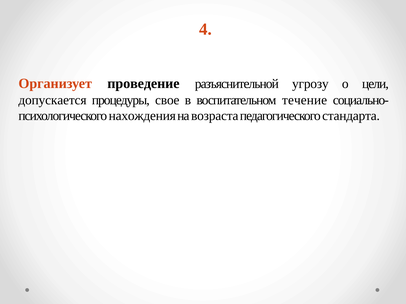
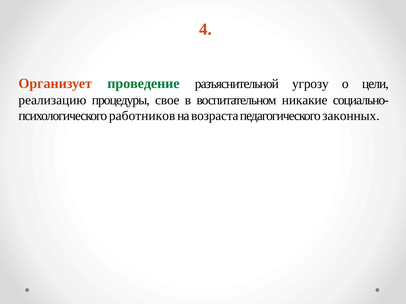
проведение colour: black -> green
допускается: допускается -> реализацию
течение: течение -> никакие
нахождения: нахождения -> работников
стандарта: стандарта -> законных
